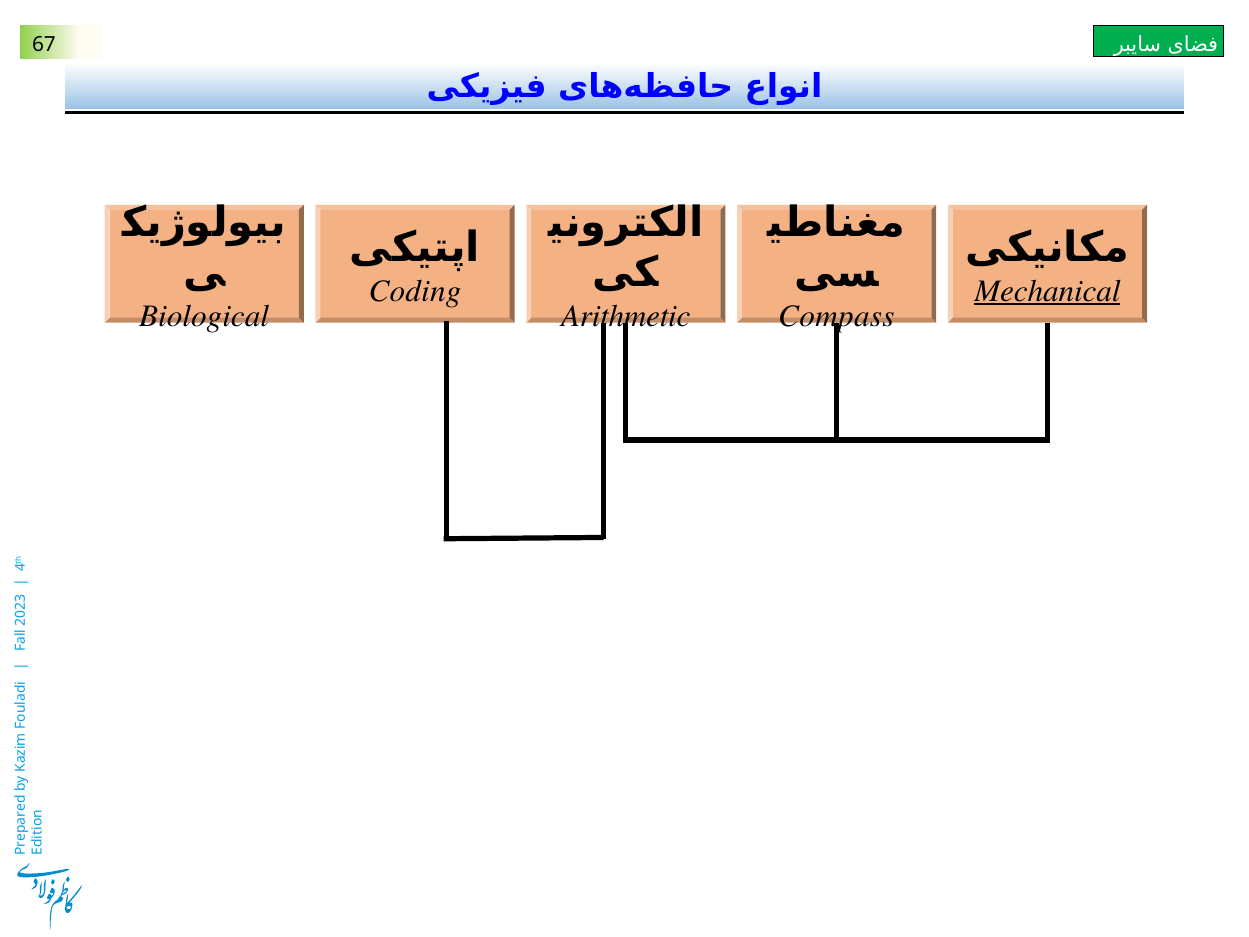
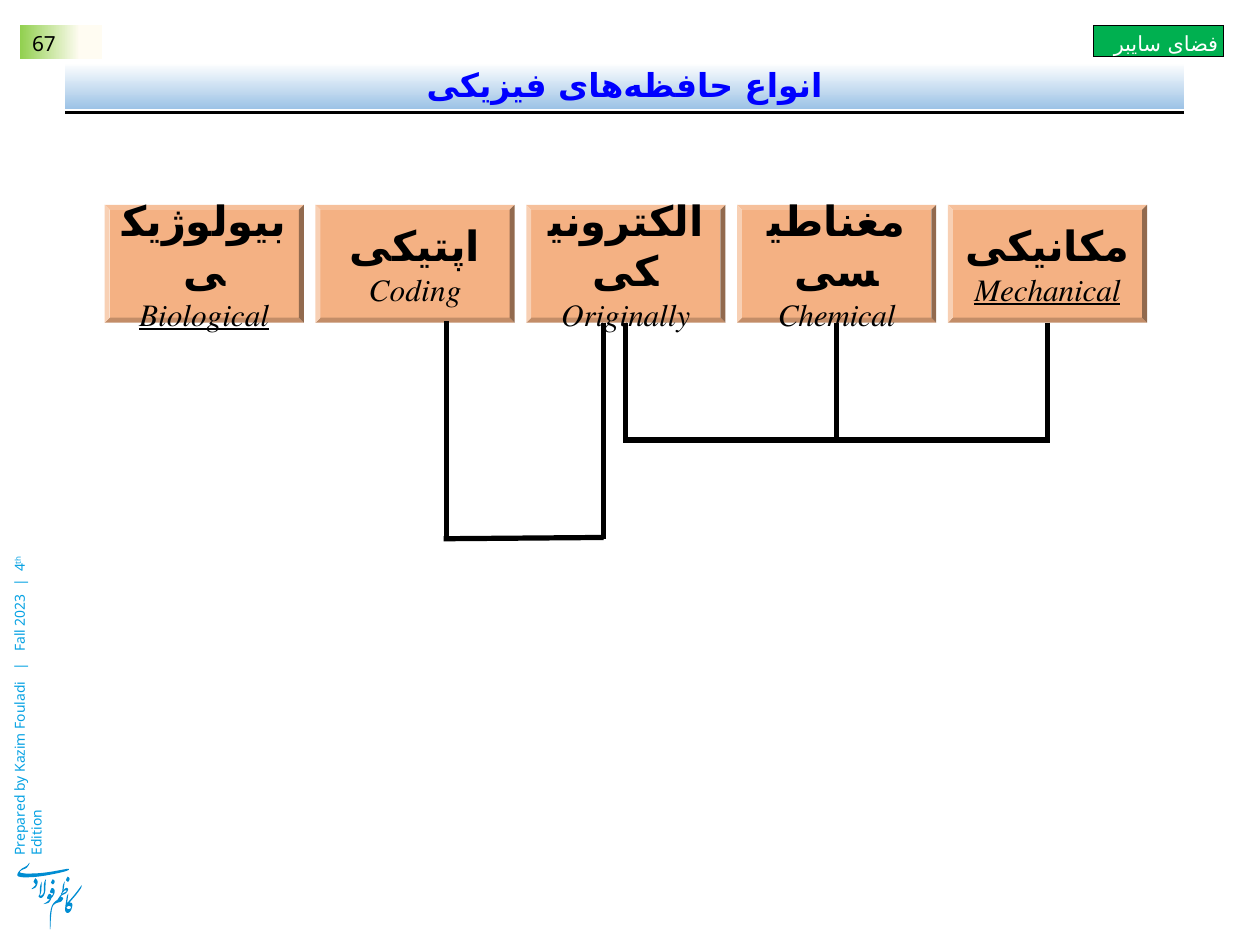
Biological underline: none -> present
Arithmetic: Arithmetic -> Originally
Compass: Compass -> Chemical
